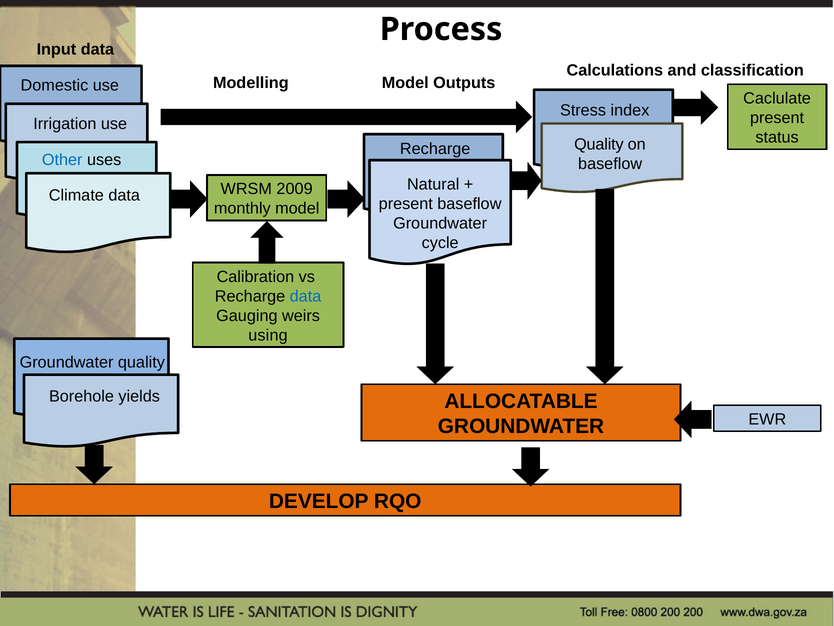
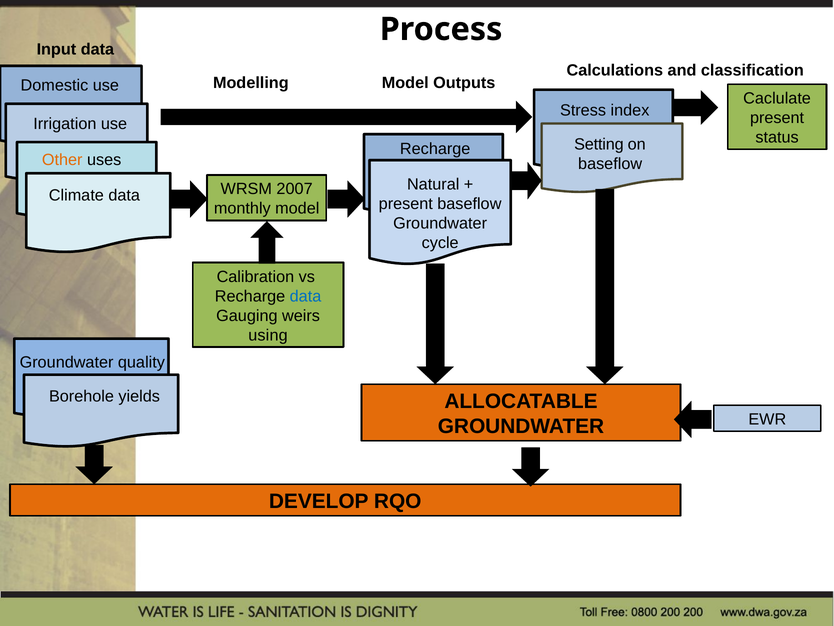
Quality at (599, 144): Quality -> Setting
Other colour: blue -> orange
2009: 2009 -> 2007
